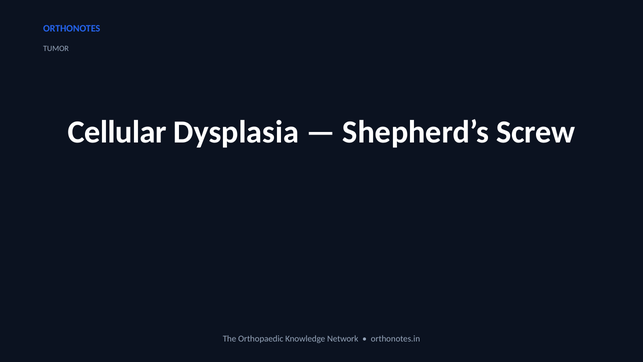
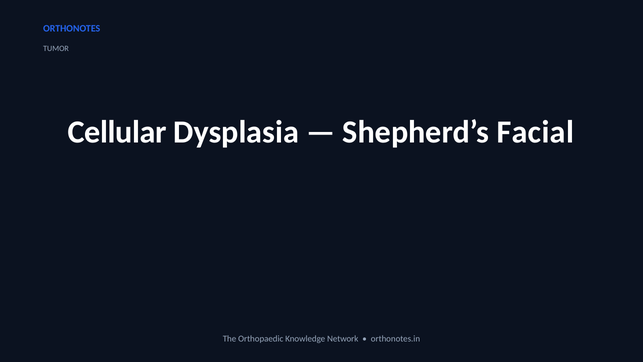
Screw: Screw -> Facial
